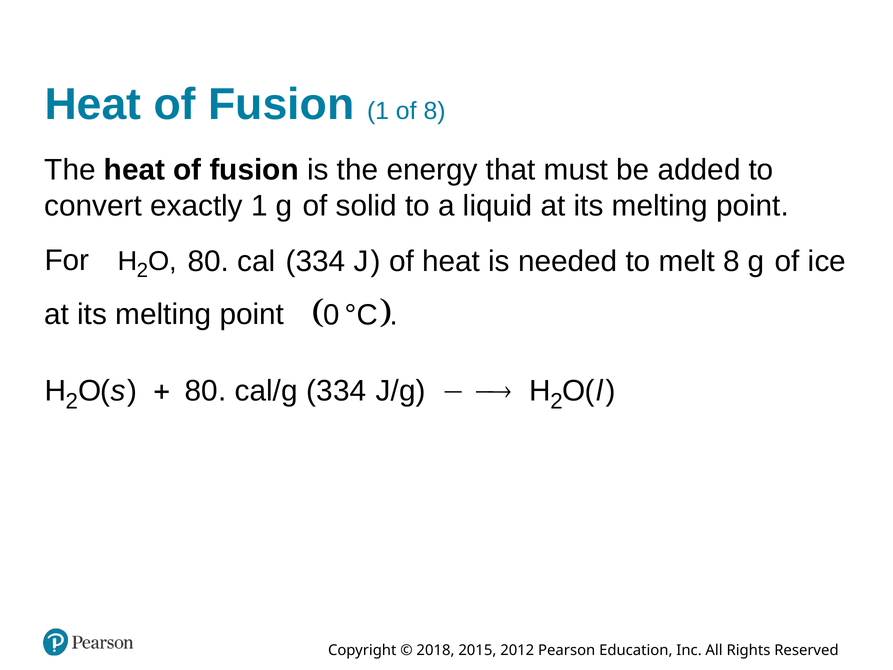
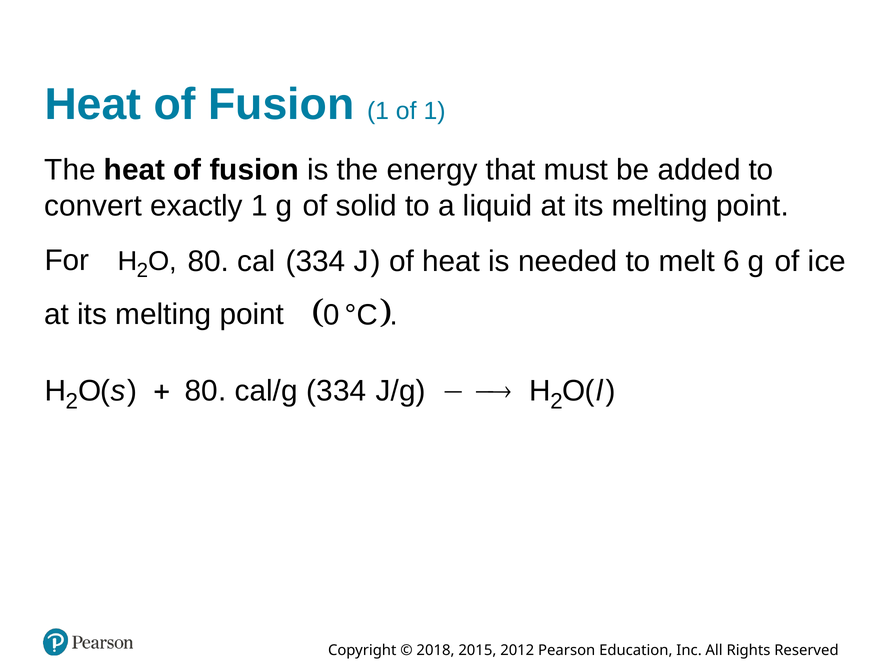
of 8: 8 -> 1
melt 8: 8 -> 6
